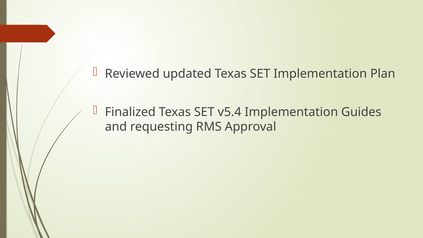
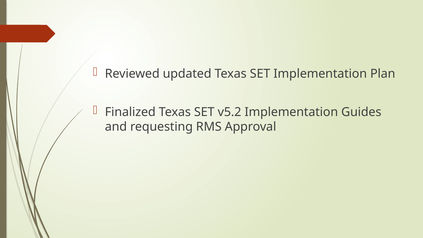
v5.4: v5.4 -> v5.2
